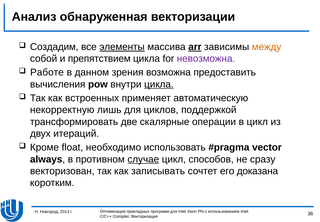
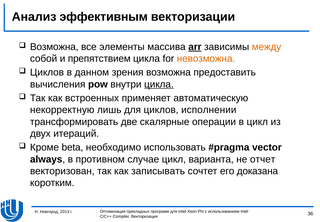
обнаруженная: обнаруженная -> эффективным
Создадим at (54, 47): Создадим -> Возможна
элементы underline: present -> none
невозможна colour: purple -> orange
Работе at (47, 72): Работе -> Циклов
поддержкой: поддержкой -> исполнении
float: float -> beta
случае underline: present -> none
способов: способов -> варианта
сразу: сразу -> отчет
